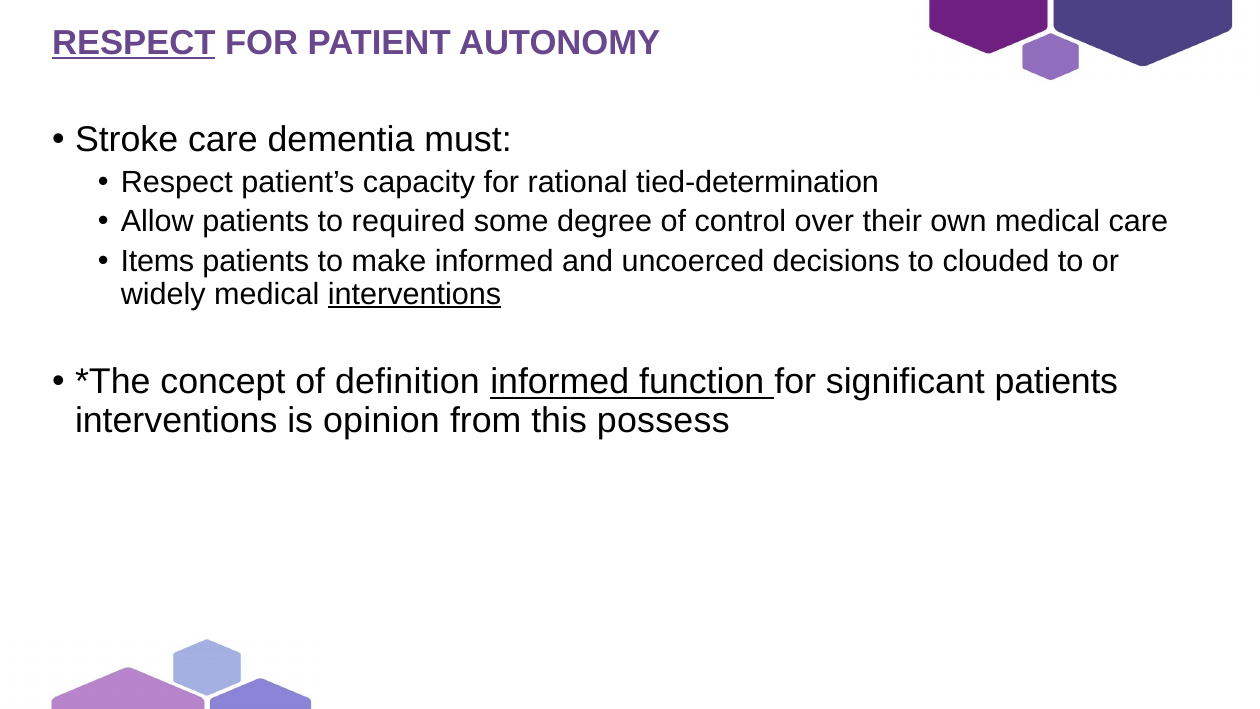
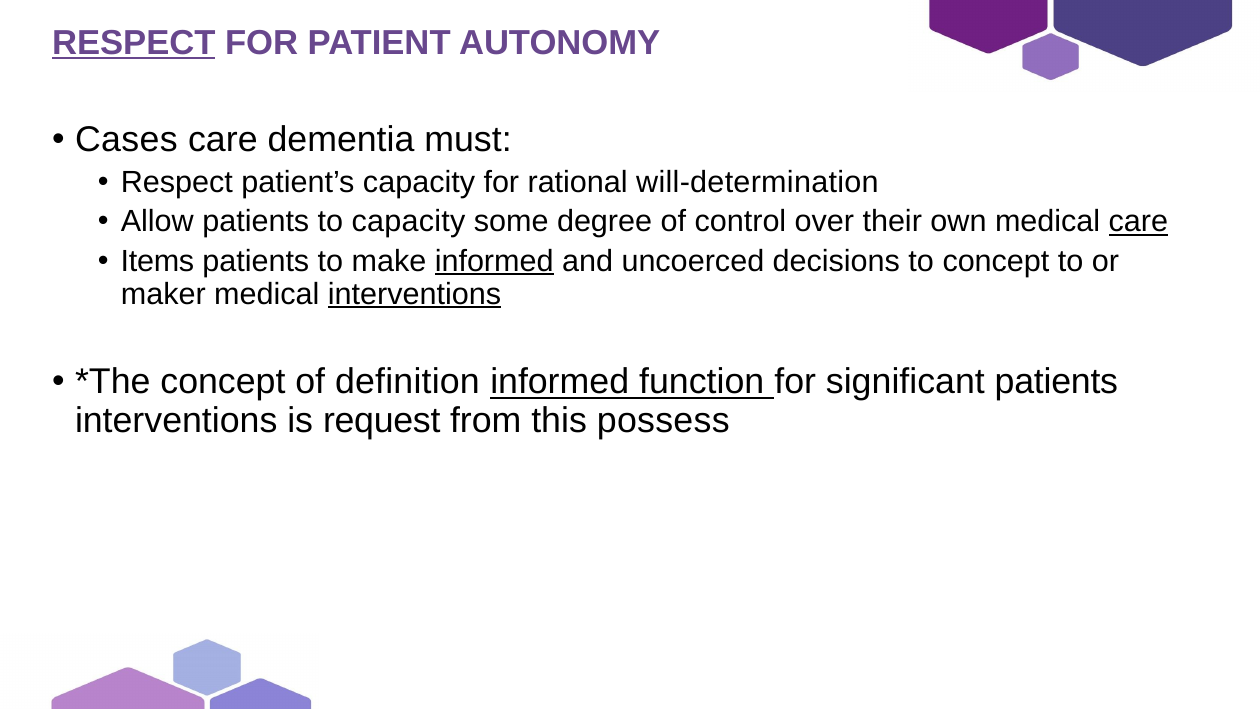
Stroke: Stroke -> Cases
tied-determination: tied-determination -> will-determination
to required: required -> capacity
care at (1138, 222) underline: none -> present
informed at (494, 261) underline: none -> present
to clouded: clouded -> concept
widely: widely -> maker
opinion: opinion -> request
